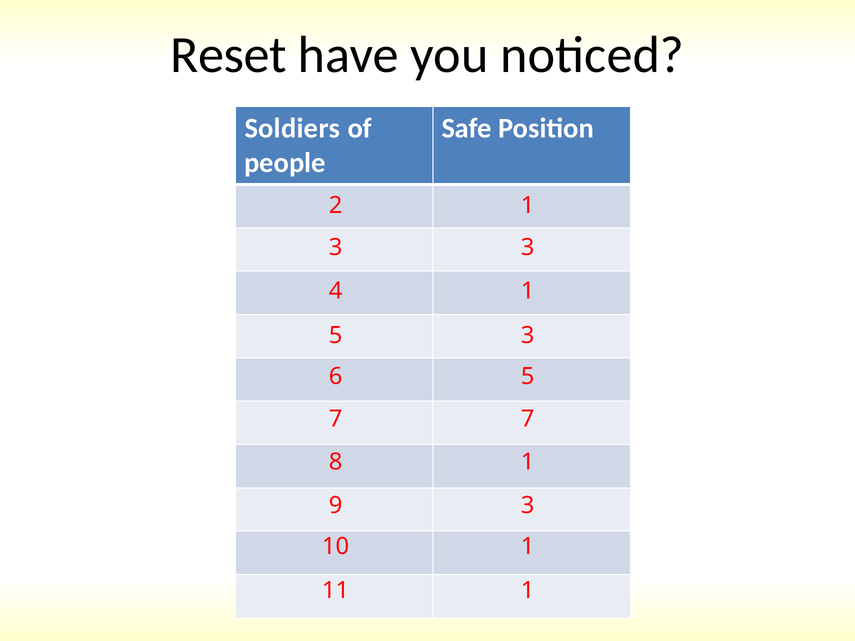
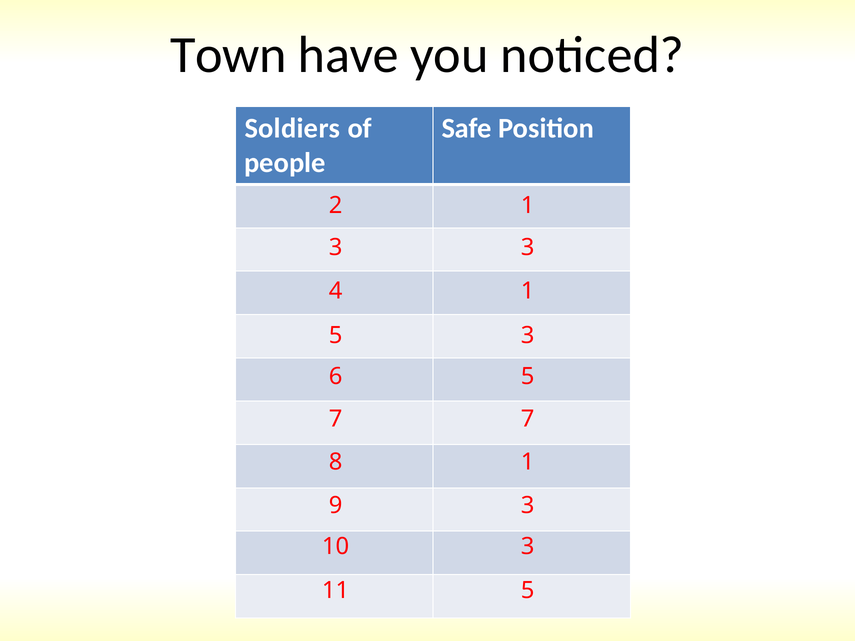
Reset: Reset -> Town
10 1: 1 -> 3
11 1: 1 -> 5
